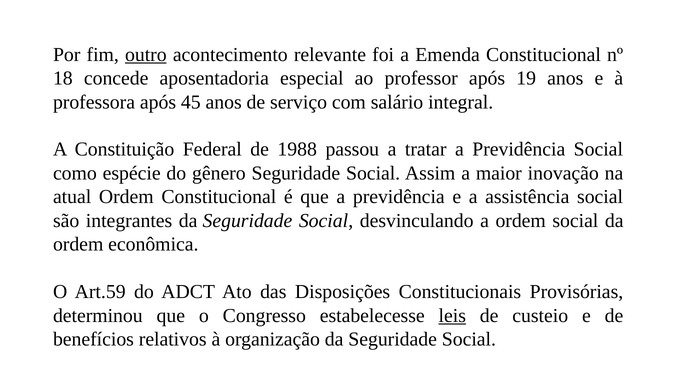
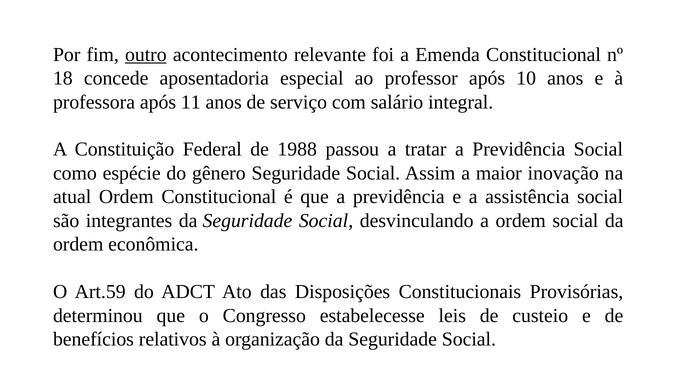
19: 19 -> 10
45: 45 -> 11
leis underline: present -> none
